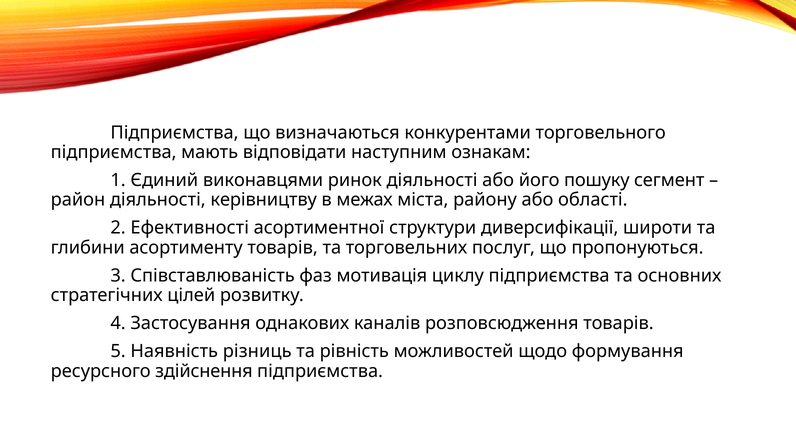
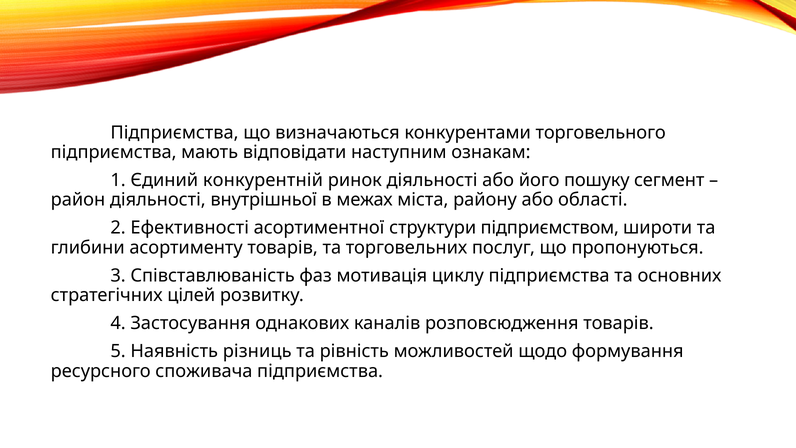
виконавцями: виконавцями -> конкурентній
керівництву: керівництву -> внутрішньої
диверсифікації: диверсифікації -> підприємством
здійснення: здійснення -> споживача
